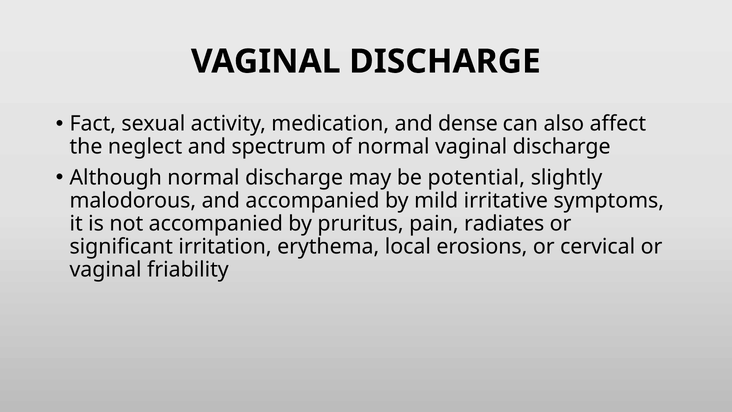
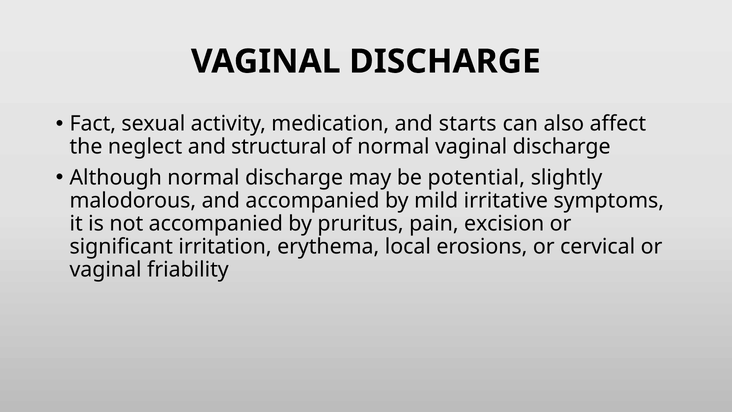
dense: dense -> starts
spectrum: spectrum -> structural
radiates: radiates -> excision
